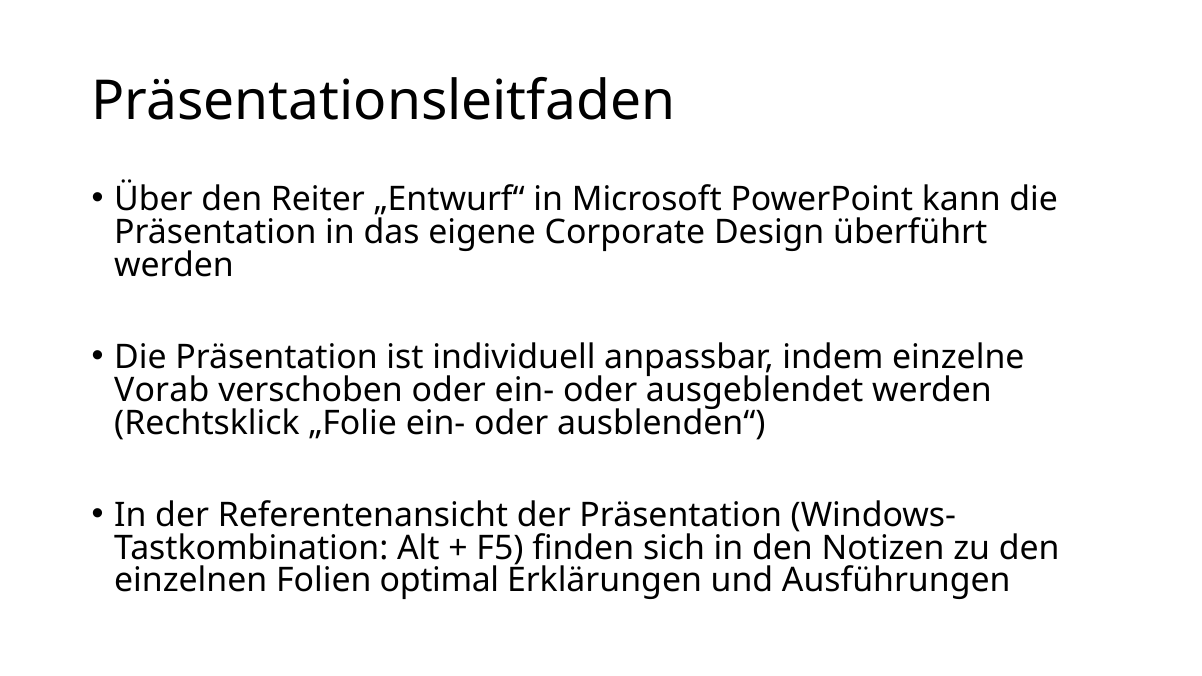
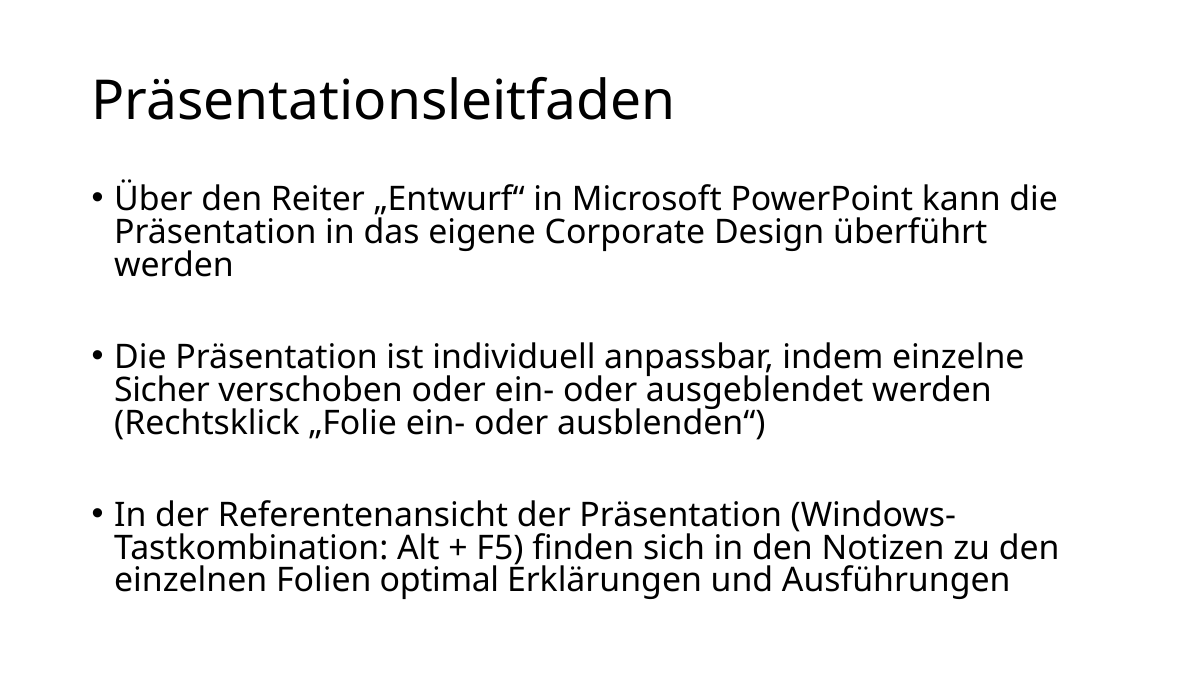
Vorab: Vorab -> Sicher
